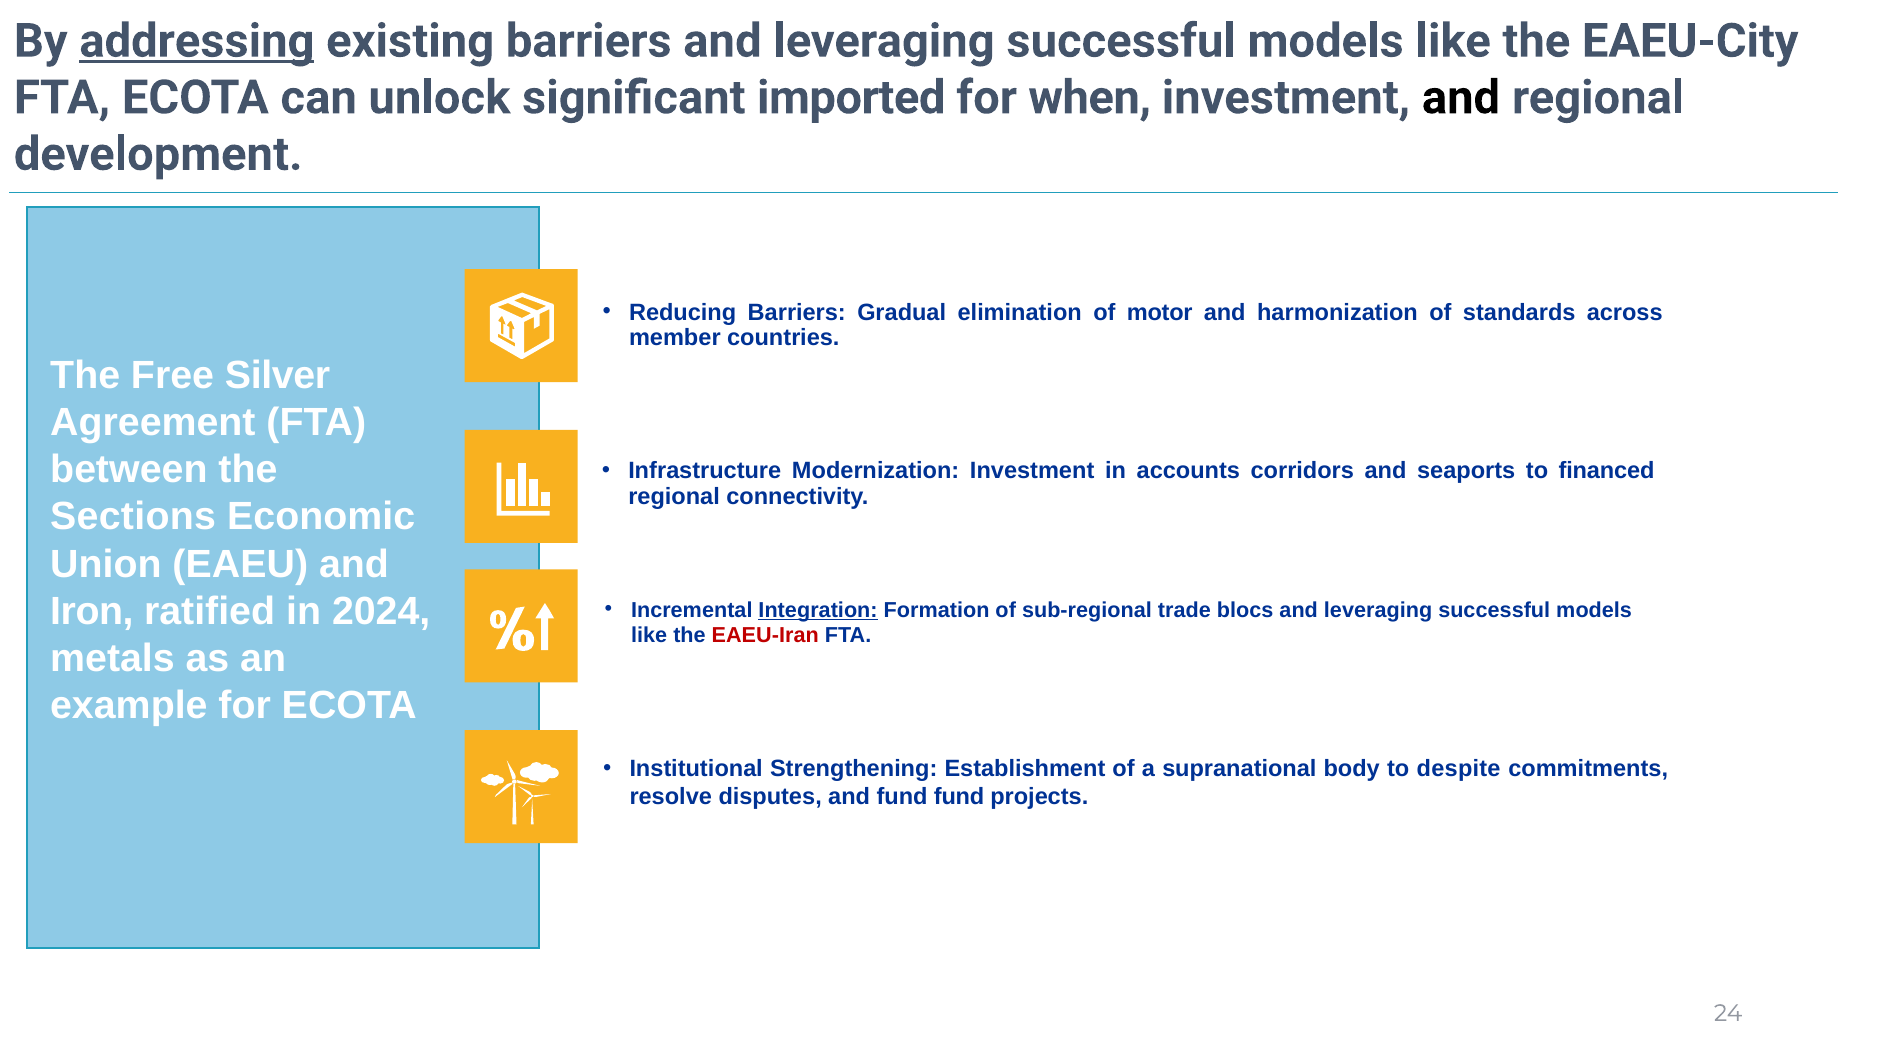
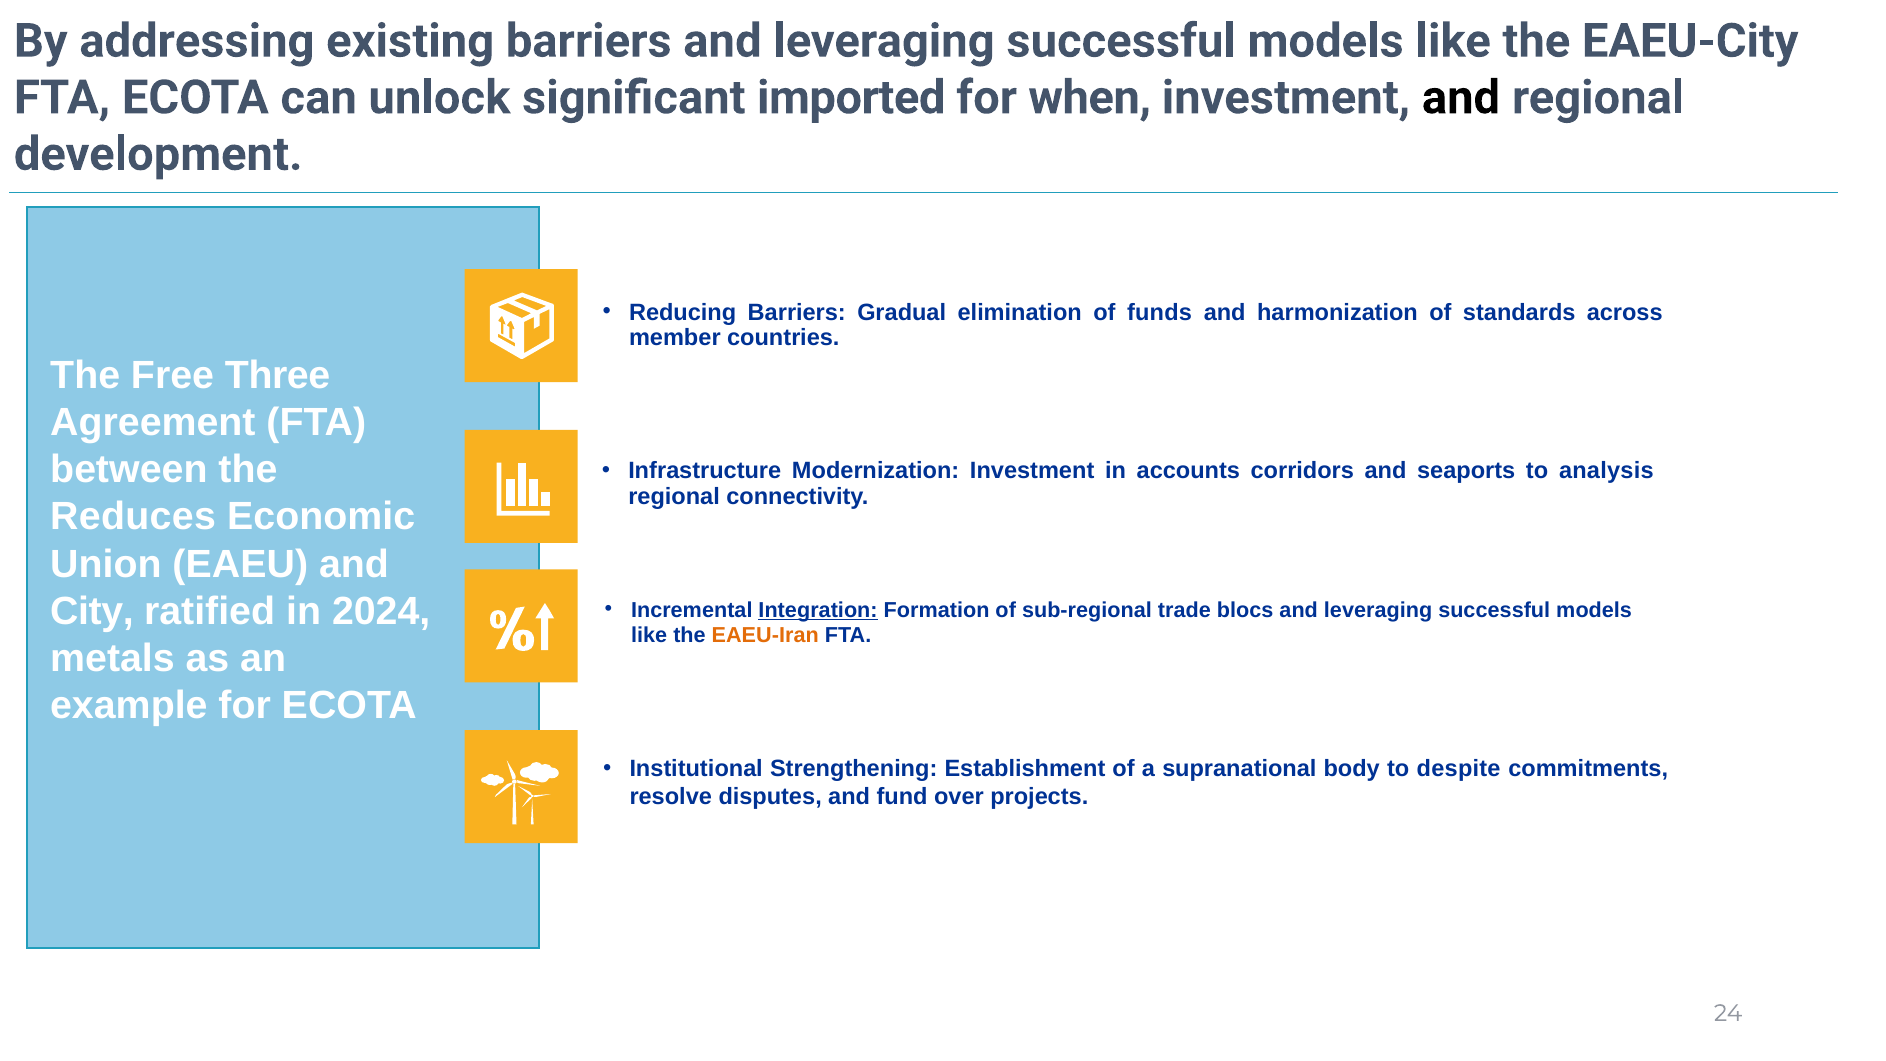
addressing underline: present -> none
motor: motor -> funds
Silver: Silver -> Three
financed: financed -> analysis
Sections: Sections -> Reduces
Iron: Iron -> City
EAEU-Iran colour: red -> orange
fund fund: fund -> over
